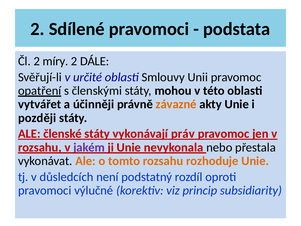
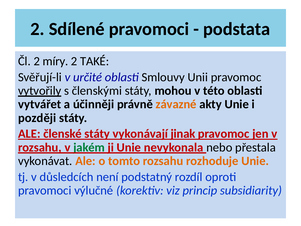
DÁLE: DÁLE -> TAKÉ
opatření: opatření -> vytvořily
práv: práv -> jinak
jakém colour: purple -> green
